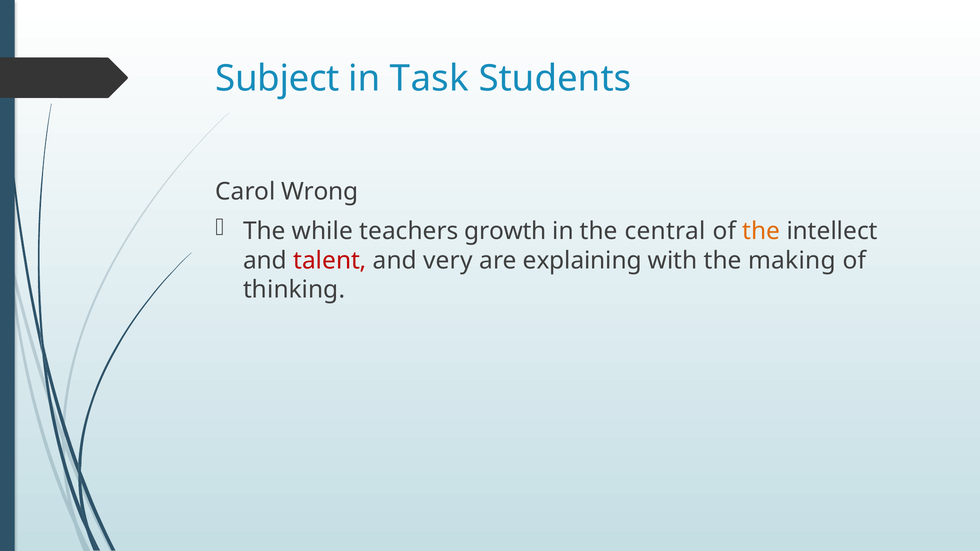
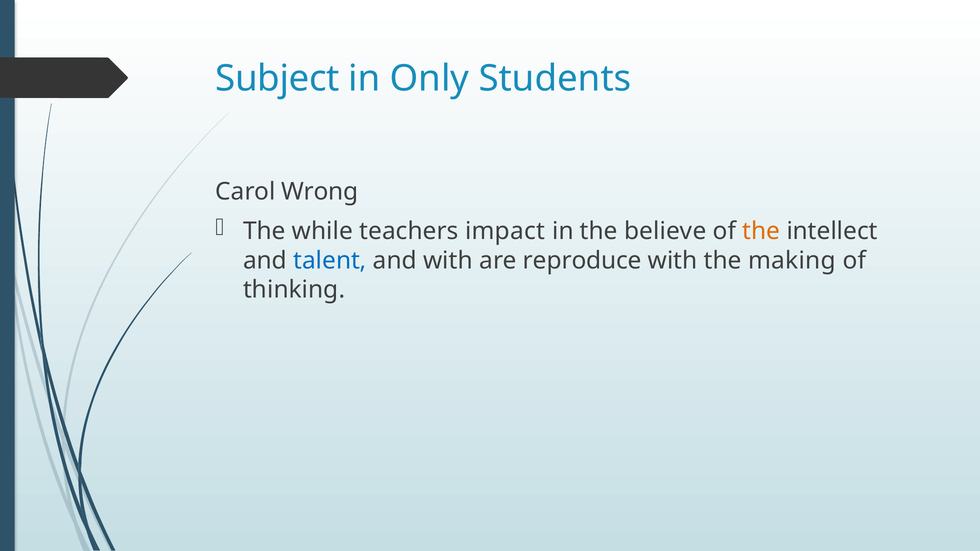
Task: Task -> Only
growth: growth -> impact
central: central -> believe
talent colour: red -> blue
and very: very -> with
explaining: explaining -> reproduce
